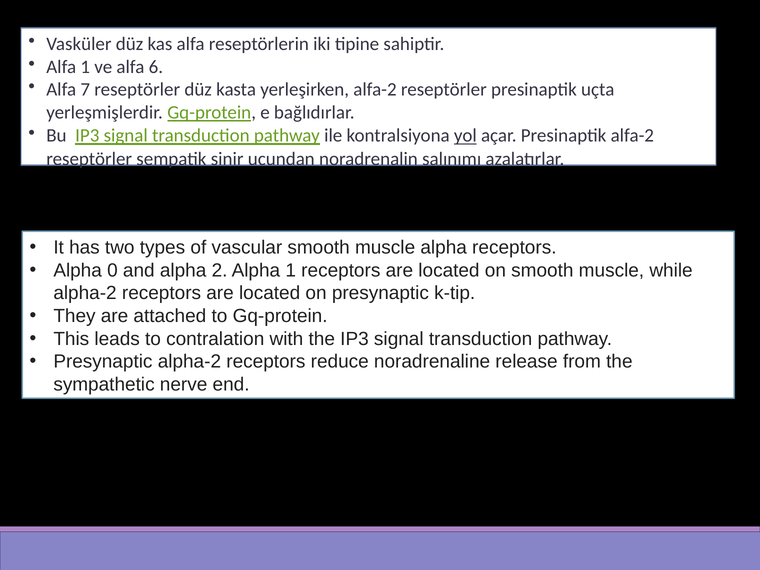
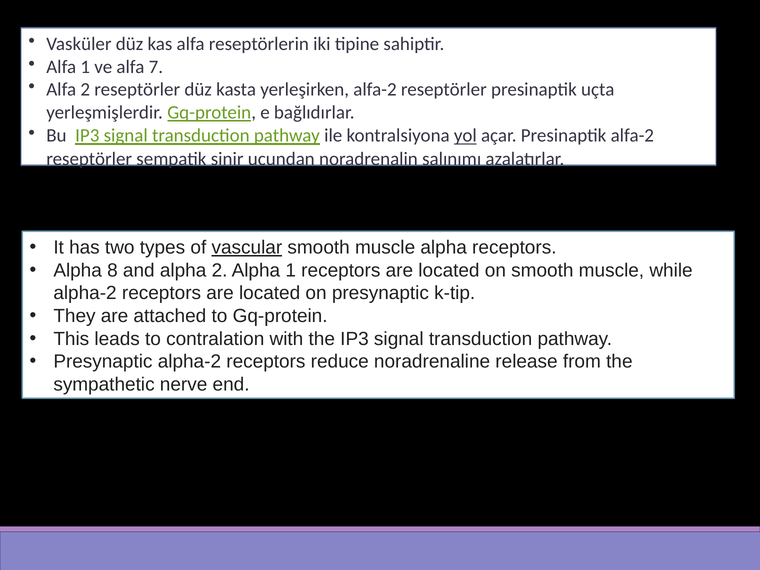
6: 6 -> 7
Alfa 7: 7 -> 2
vascular underline: none -> present
0: 0 -> 8
